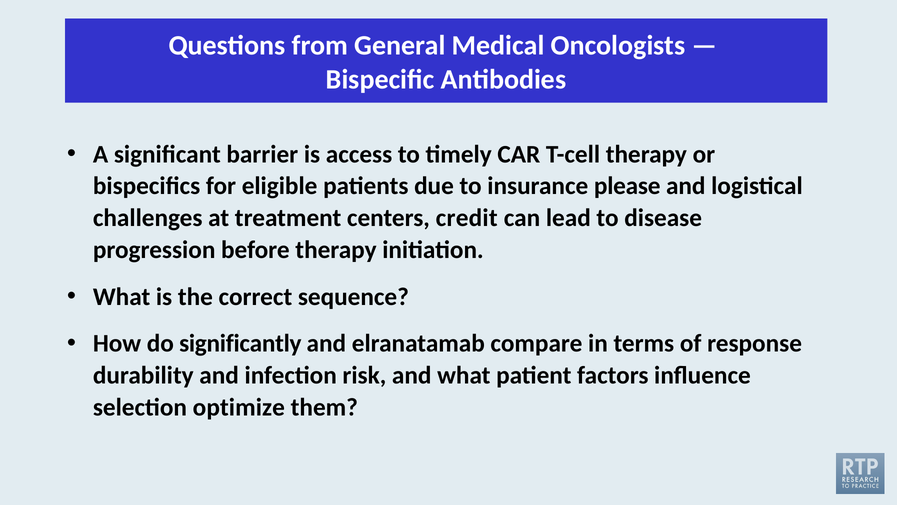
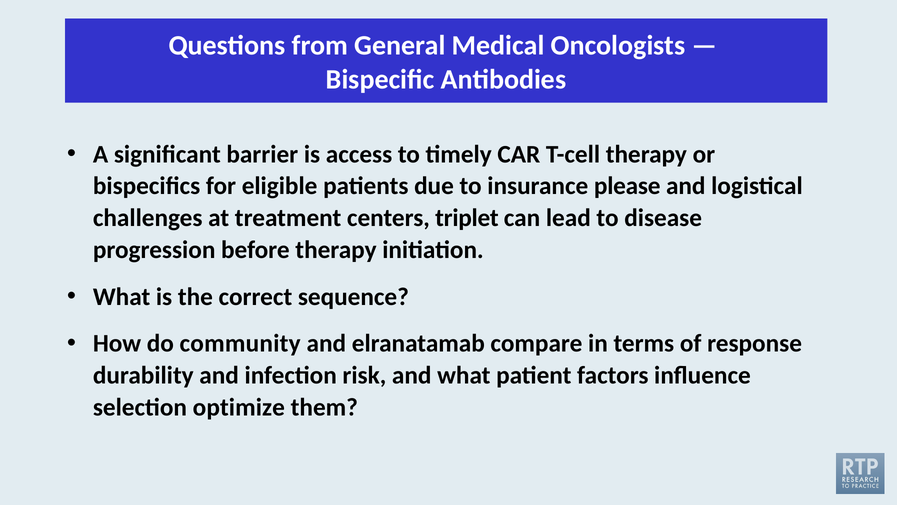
credit: credit -> triplet
significantly: significantly -> community
